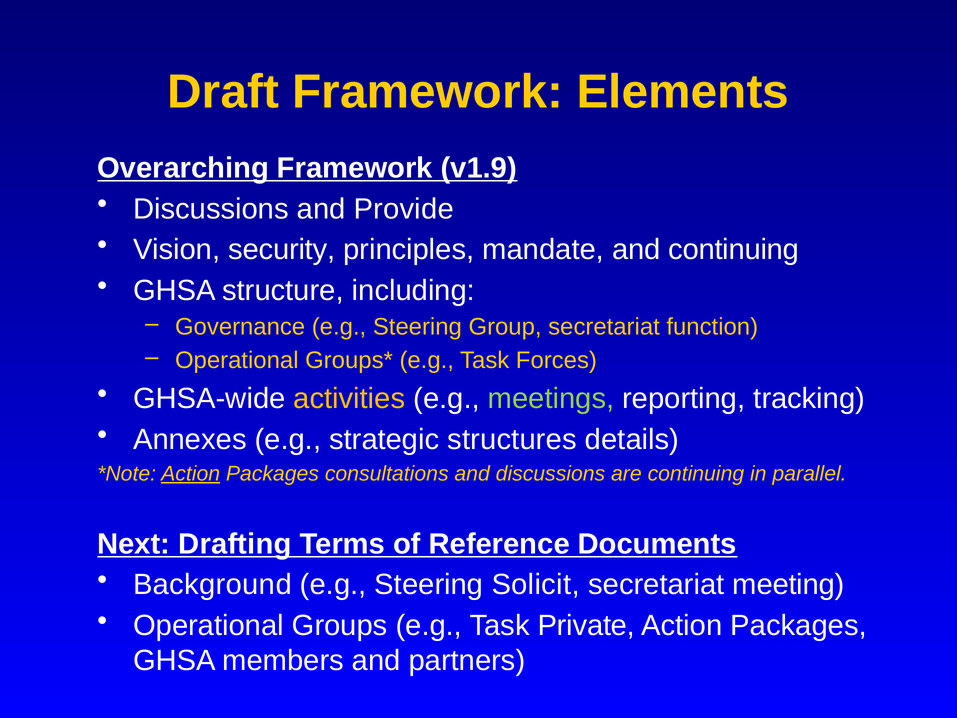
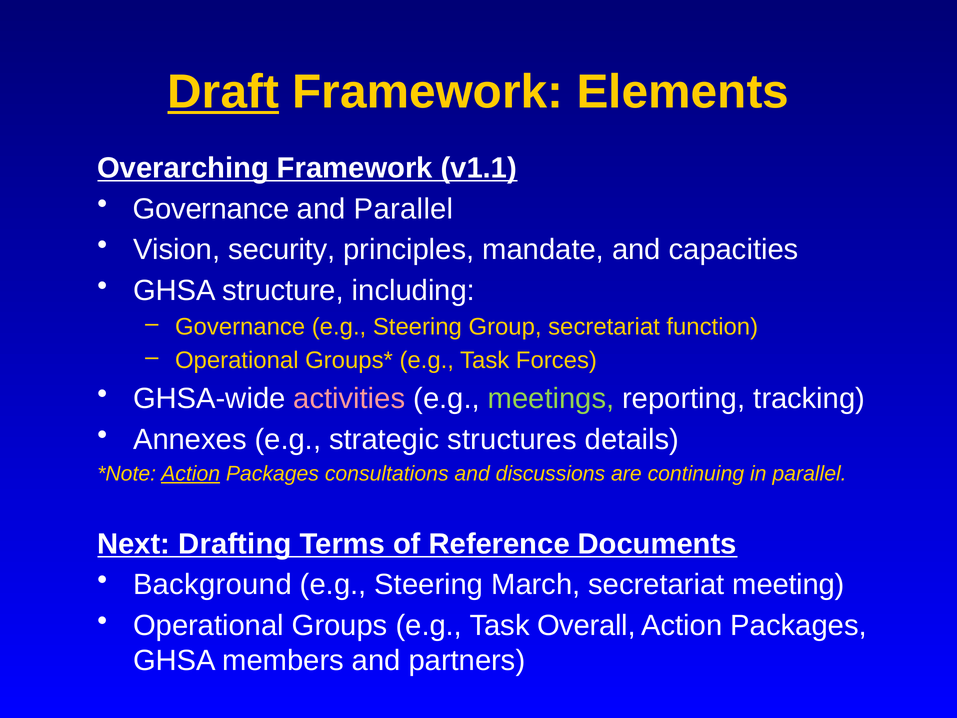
Draft underline: none -> present
v1.9: v1.9 -> v1.1
Discussions at (211, 209): Discussions -> Governance
and Provide: Provide -> Parallel
and continuing: continuing -> capacities
activities colour: yellow -> pink
Solicit: Solicit -> March
Private: Private -> Overall
